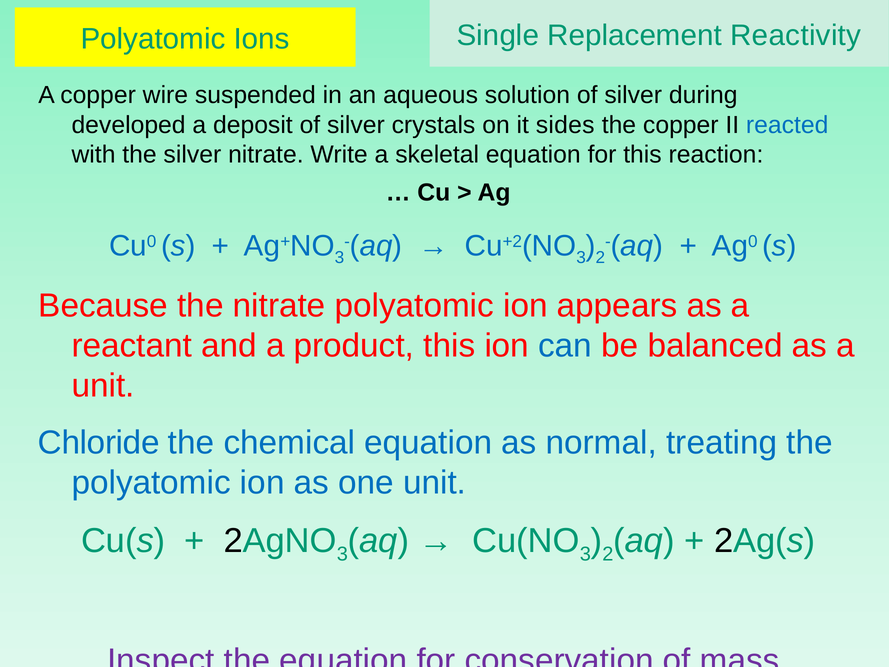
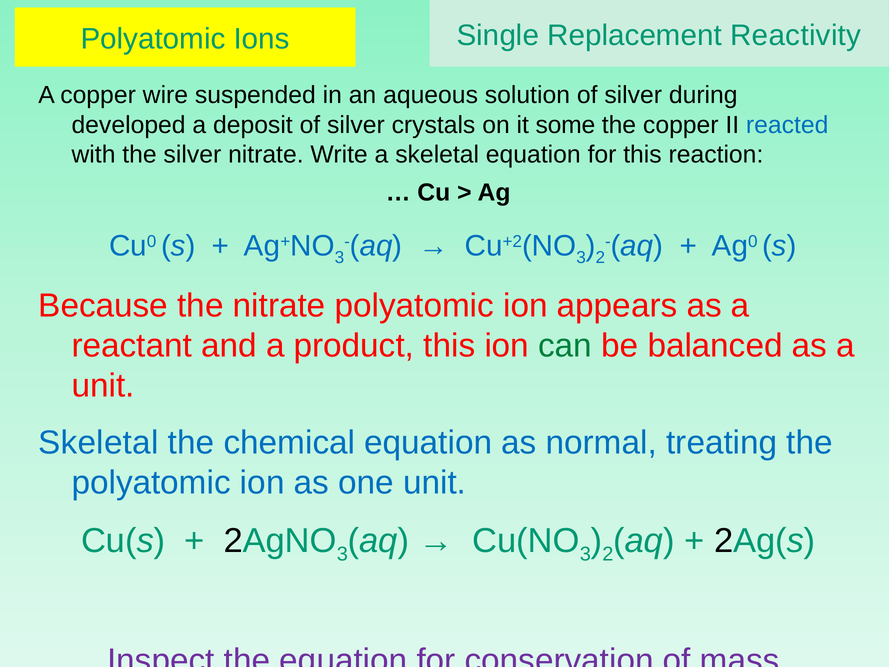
sides: sides -> some
can colour: blue -> green
Chloride at (99, 442): Chloride -> Skeletal
